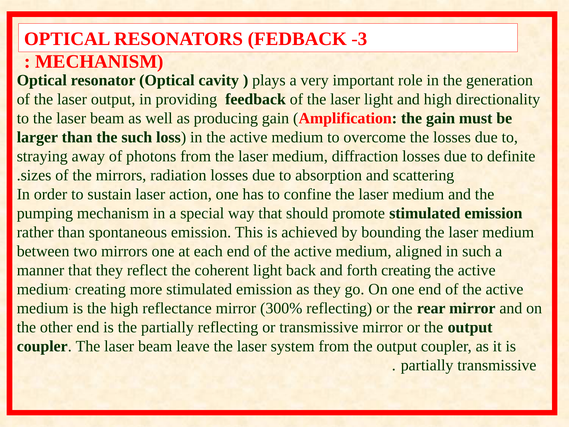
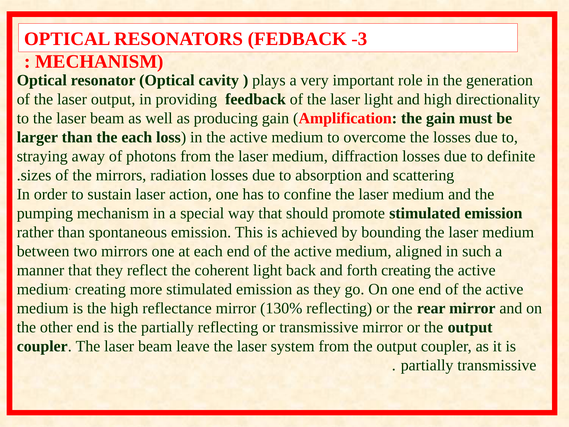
the such: such -> each
300%: 300% -> 130%
